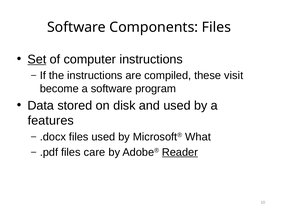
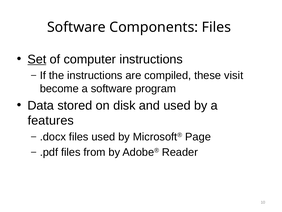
What: What -> Page
care: care -> from
Reader underline: present -> none
